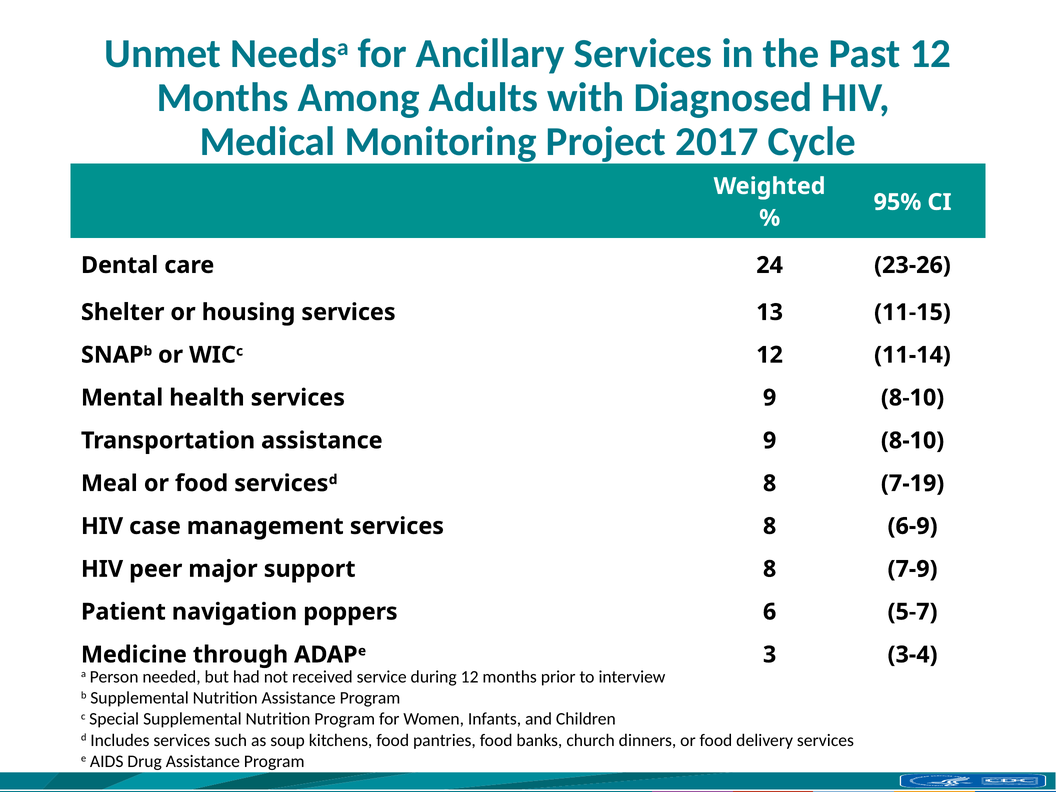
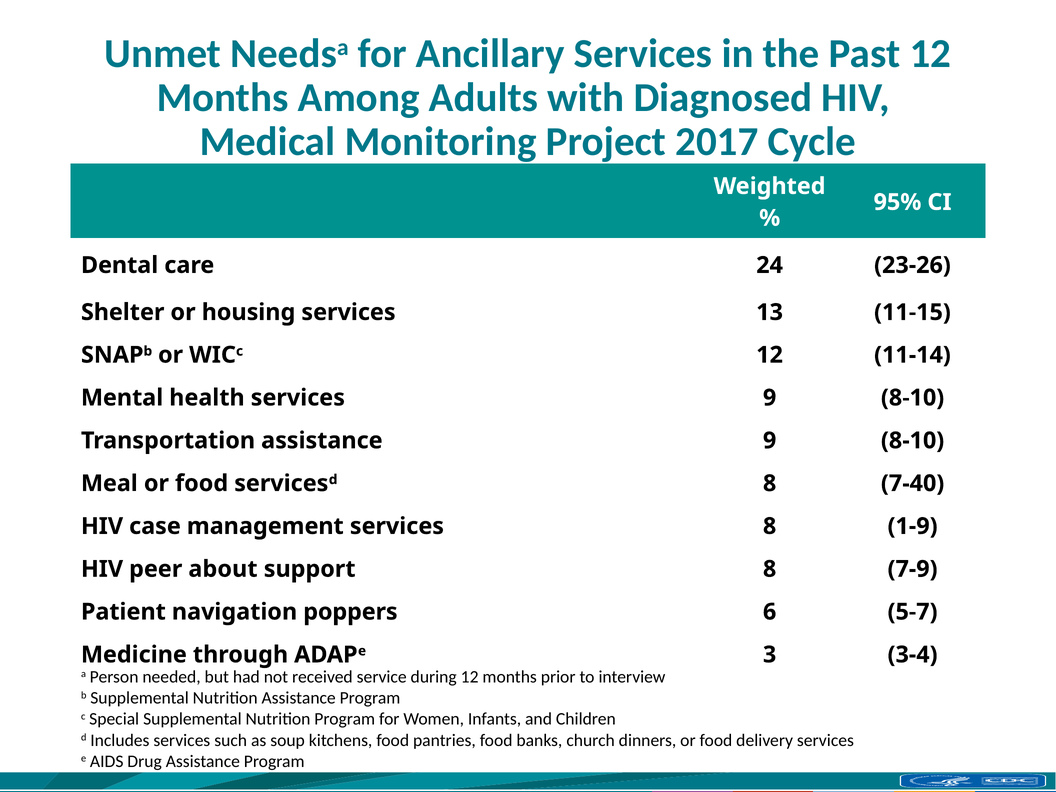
7-19: 7-19 -> 7-40
6-9: 6-9 -> 1-9
major: major -> about
